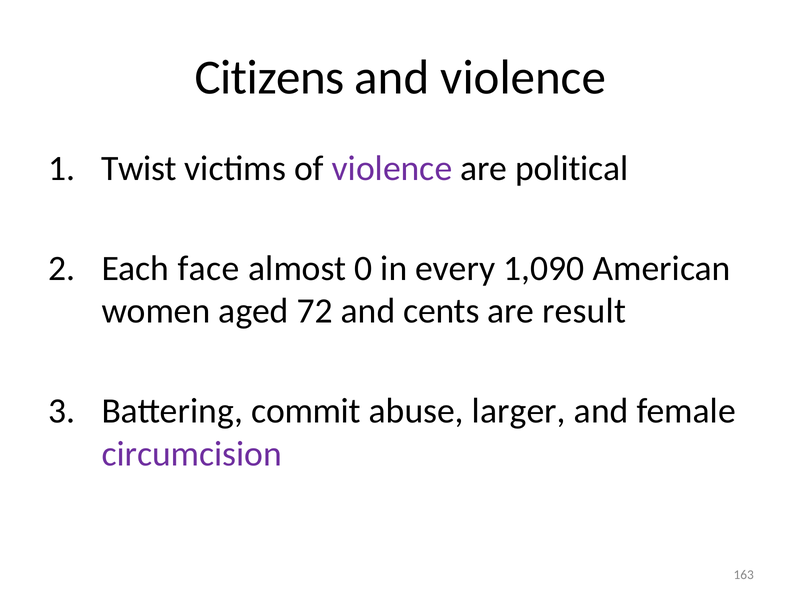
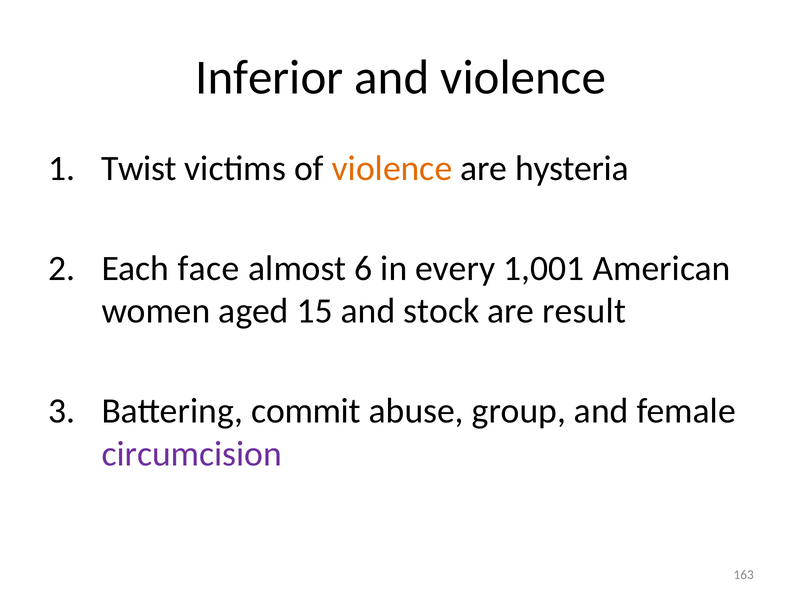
Citizens: Citizens -> Inferior
violence at (392, 168) colour: purple -> orange
political: political -> hysteria
0: 0 -> 6
1,090: 1,090 -> 1,001
72: 72 -> 15
cents: cents -> stock
larger: larger -> group
